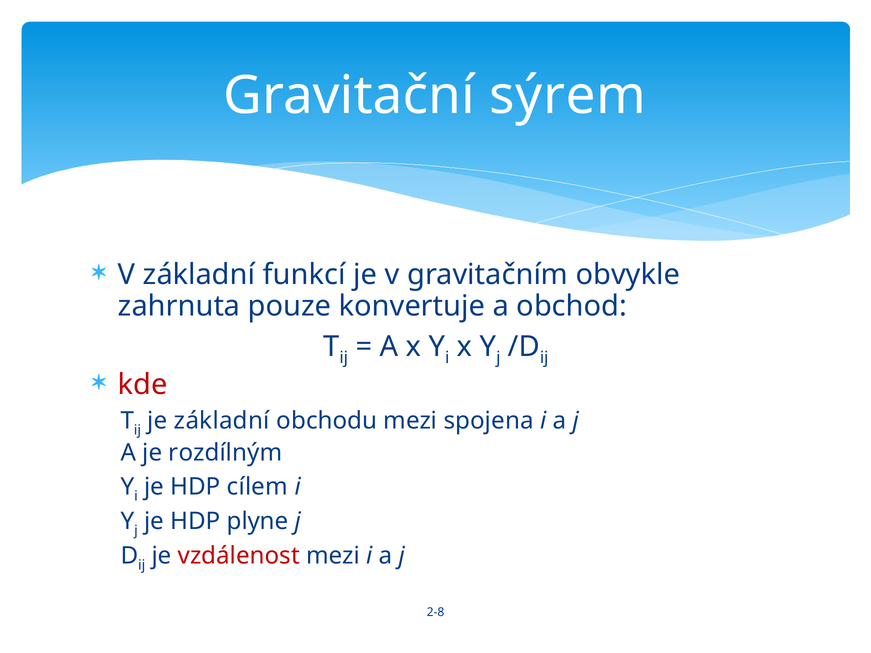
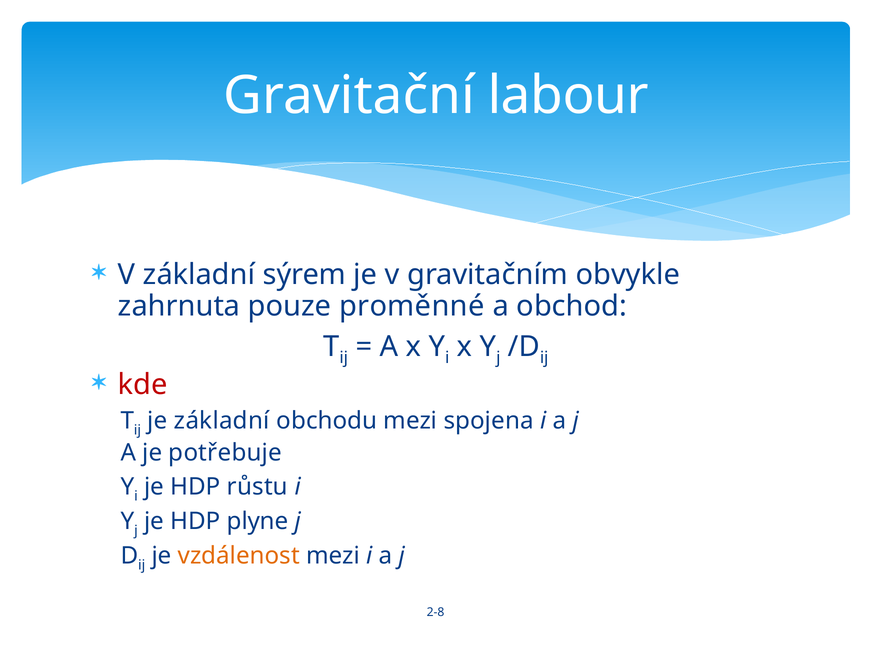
sýrem: sýrem -> labour
funkcí: funkcí -> sýrem
konvertuje: konvertuje -> proměnné
rozdílným: rozdílným -> potřebuje
cílem: cílem -> růstu
vzdálenost colour: red -> orange
